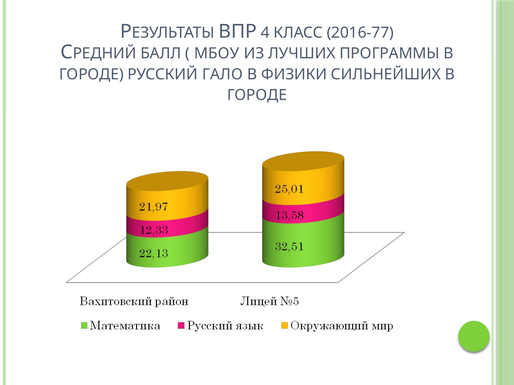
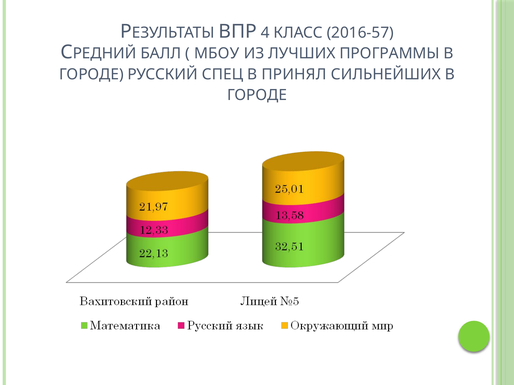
2016-77: 2016-77 -> 2016-57
ГАЛО: ГАЛО -> СПЕЦ
ФИЗИКИ: ФИЗИКИ -> ПРИНЯЛ
